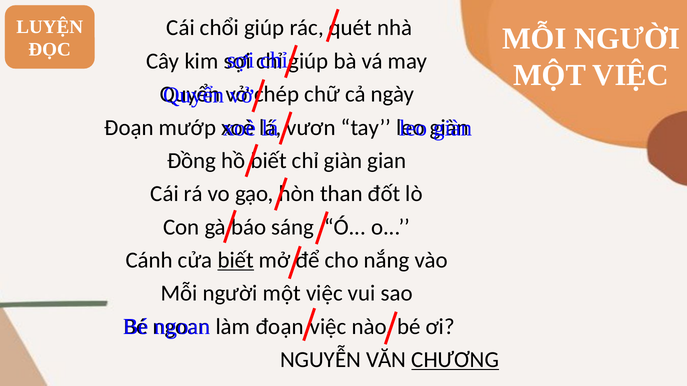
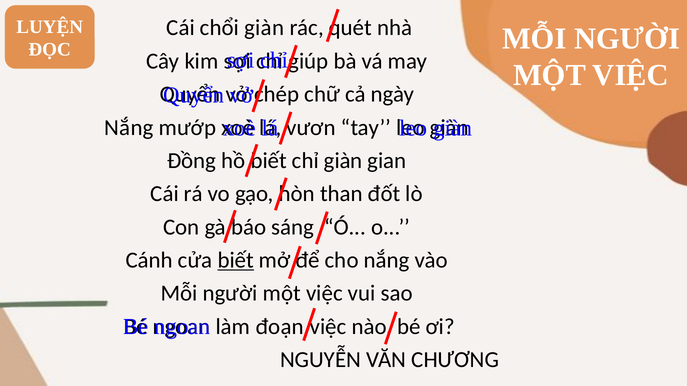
chổi giúp: giúp -> giàn
Đoạn at (129, 128): Đoạn -> Nắng
CHƯƠNG underline: present -> none
